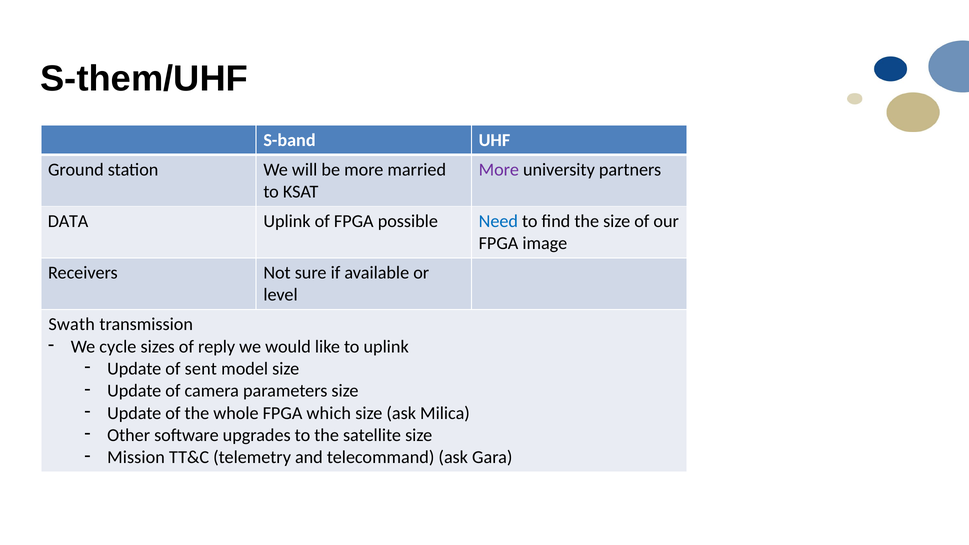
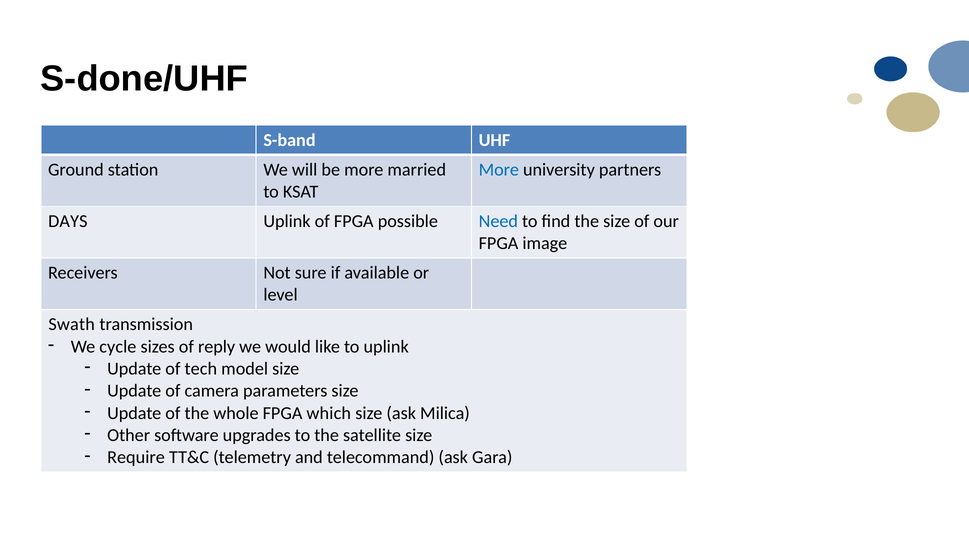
S-them/UHF: S-them/UHF -> S-done/UHF
More at (499, 170) colour: purple -> blue
DATA: DATA -> DAYS
sent: sent -> tech
Mission: Mission -> Require
